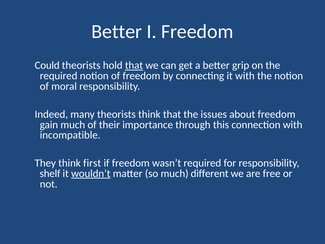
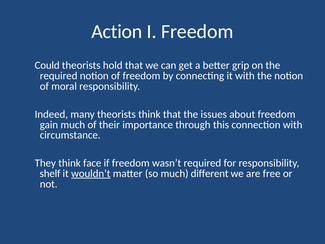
Better at (117, 31): Better -> Action
that at (134, 65) underline: present -> none
incompatible: incompatible -> circumstance
first: first -> face
